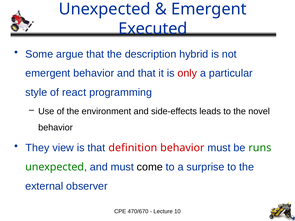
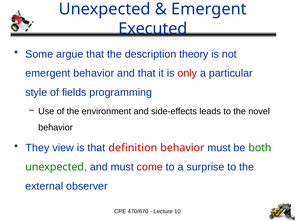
hybrid: hybrid -> theory
react: react -> fields
runs: runs -> both
come colour: black -> red
